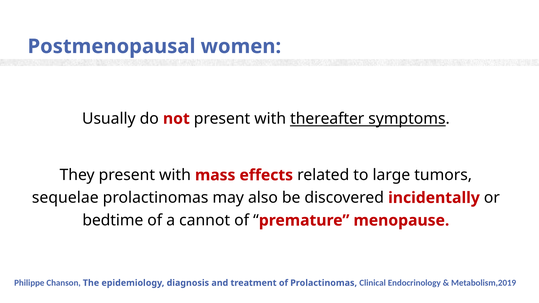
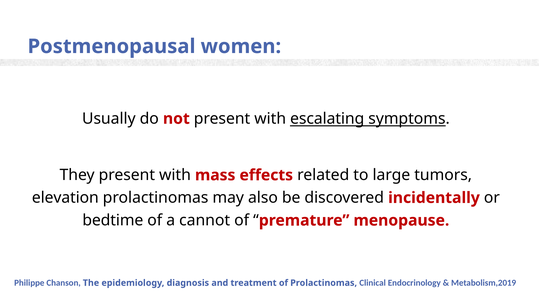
thereafter: thereafter -> escalating
sequelae: sequelae -> elevation
